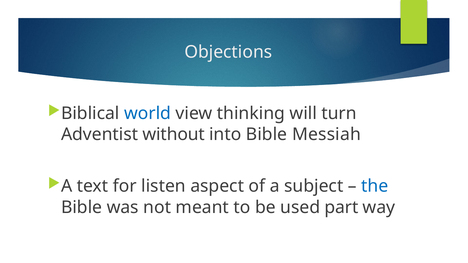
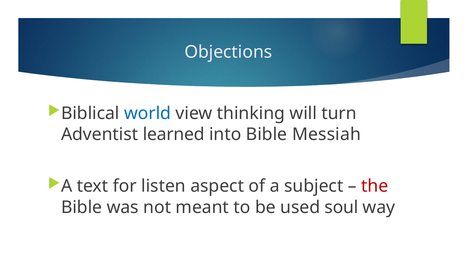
without: without -> learned
the colour: blue -> red
part: part -> soul
